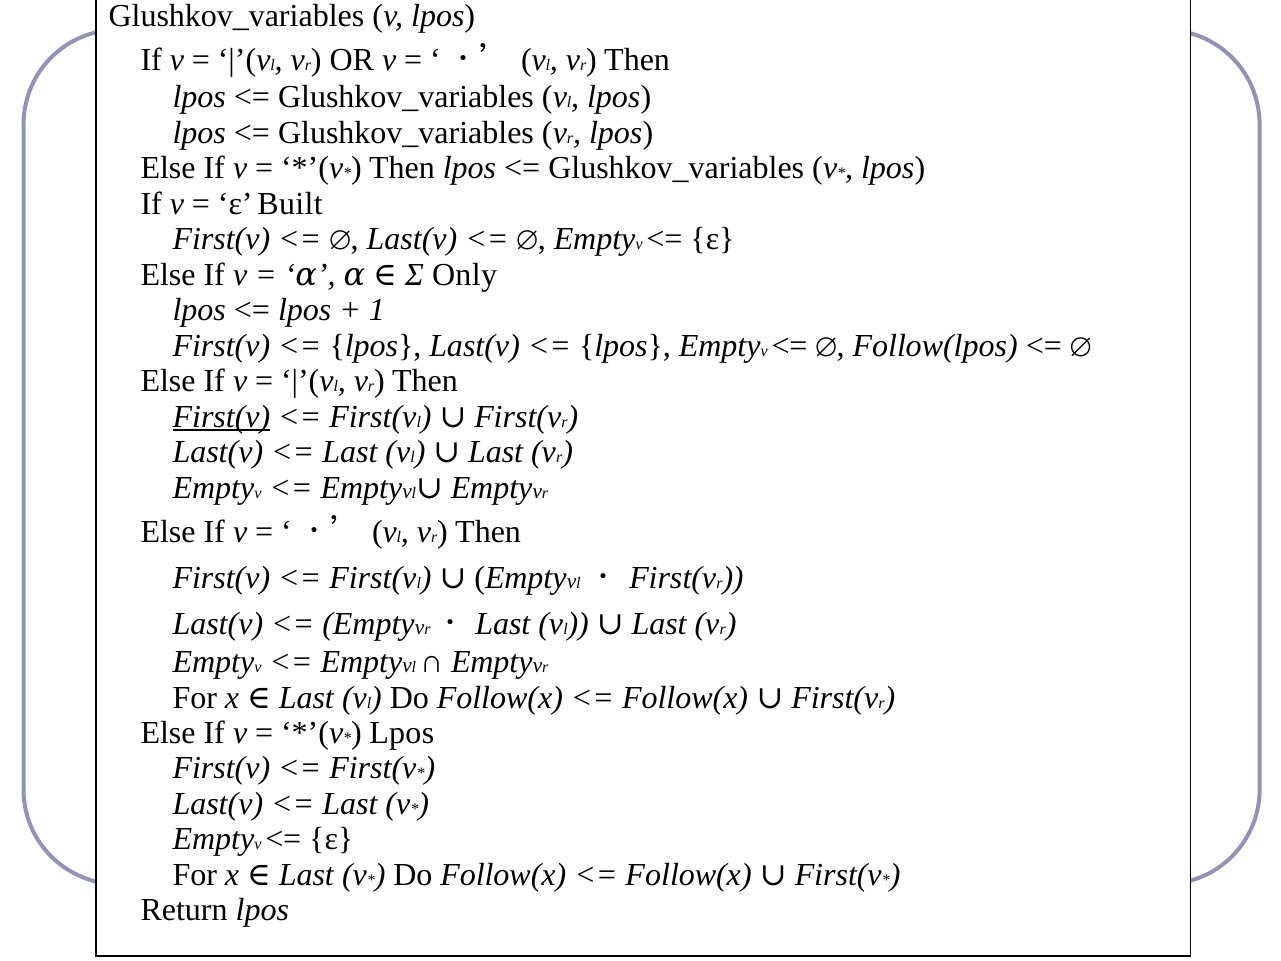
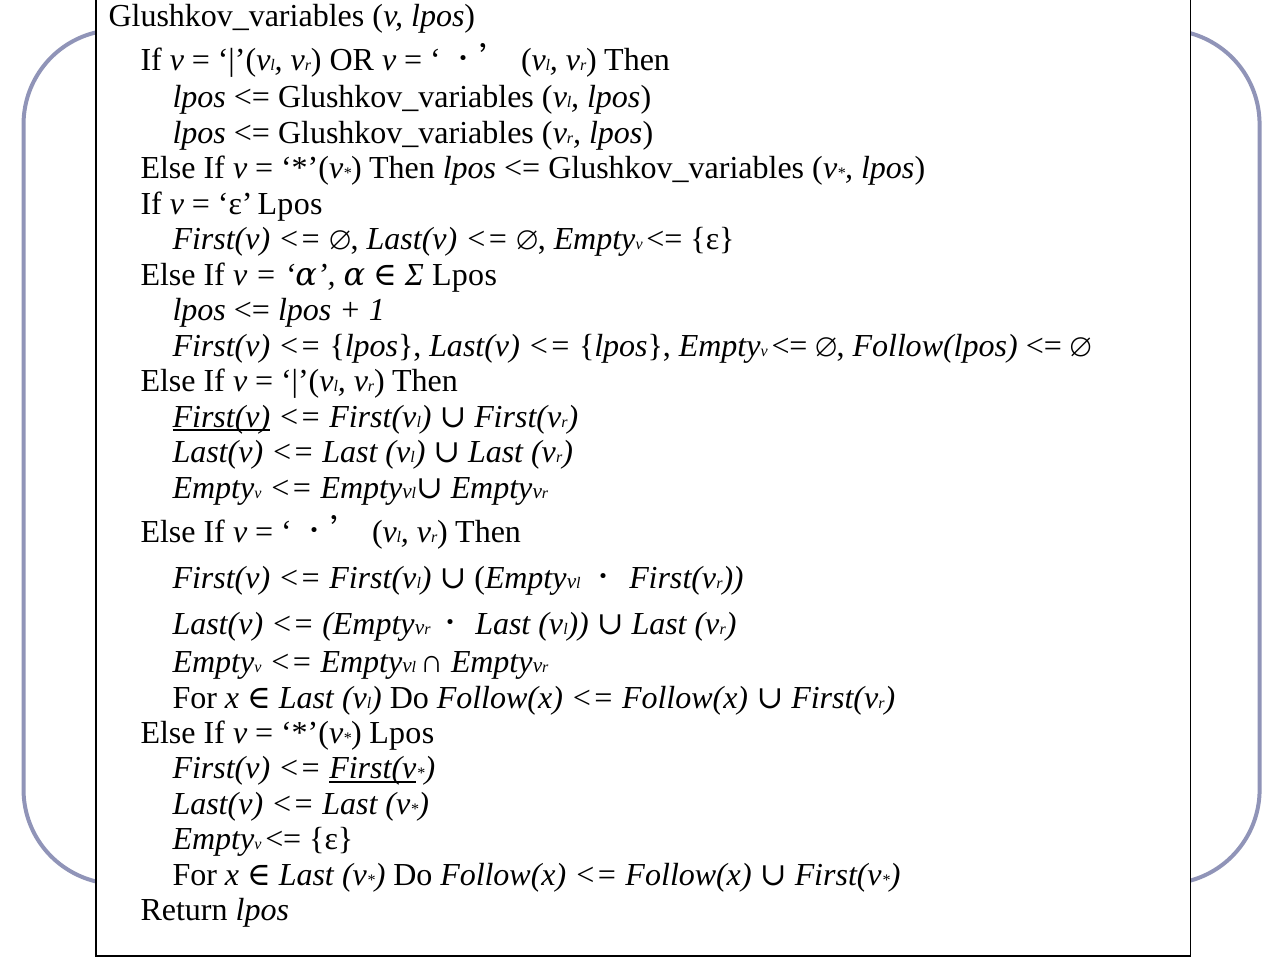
ε Built: Built -> Lpos
Only at (465, 275): Only -> Lpos
First(v at (373, 768) underline: none -> present
